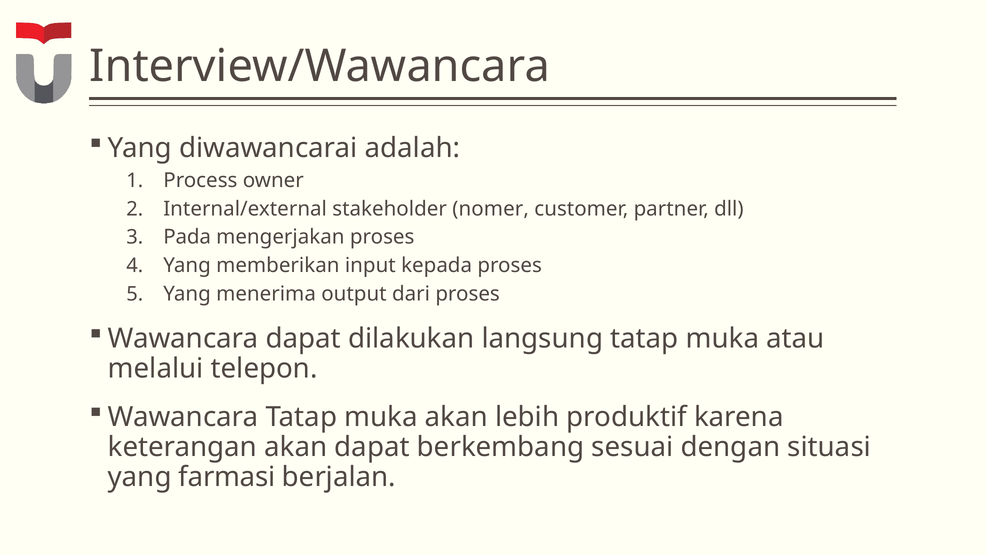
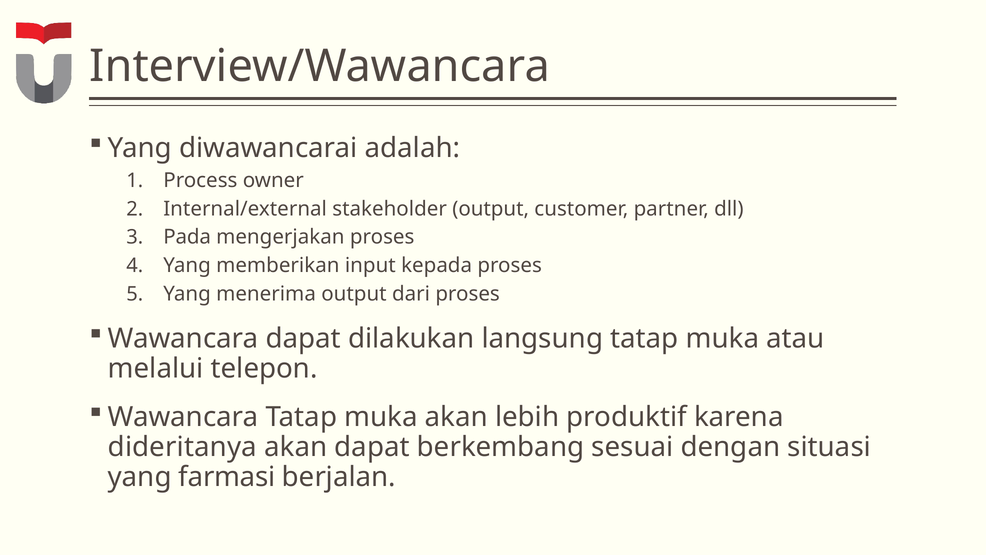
stakeholder nomer: nomer -> output
keterangan: keterangan -> dideritanya
